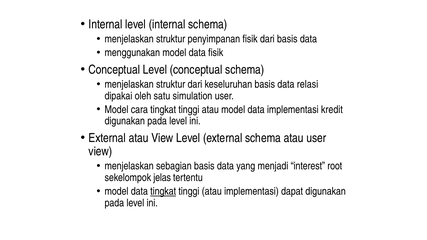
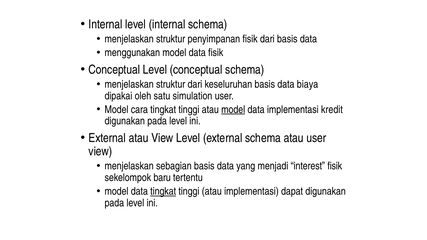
relasi: relasi -> biaya
model at (233, 110) underline: none -> present
interest root: root -> fisik
jelas: jelas -> baru
